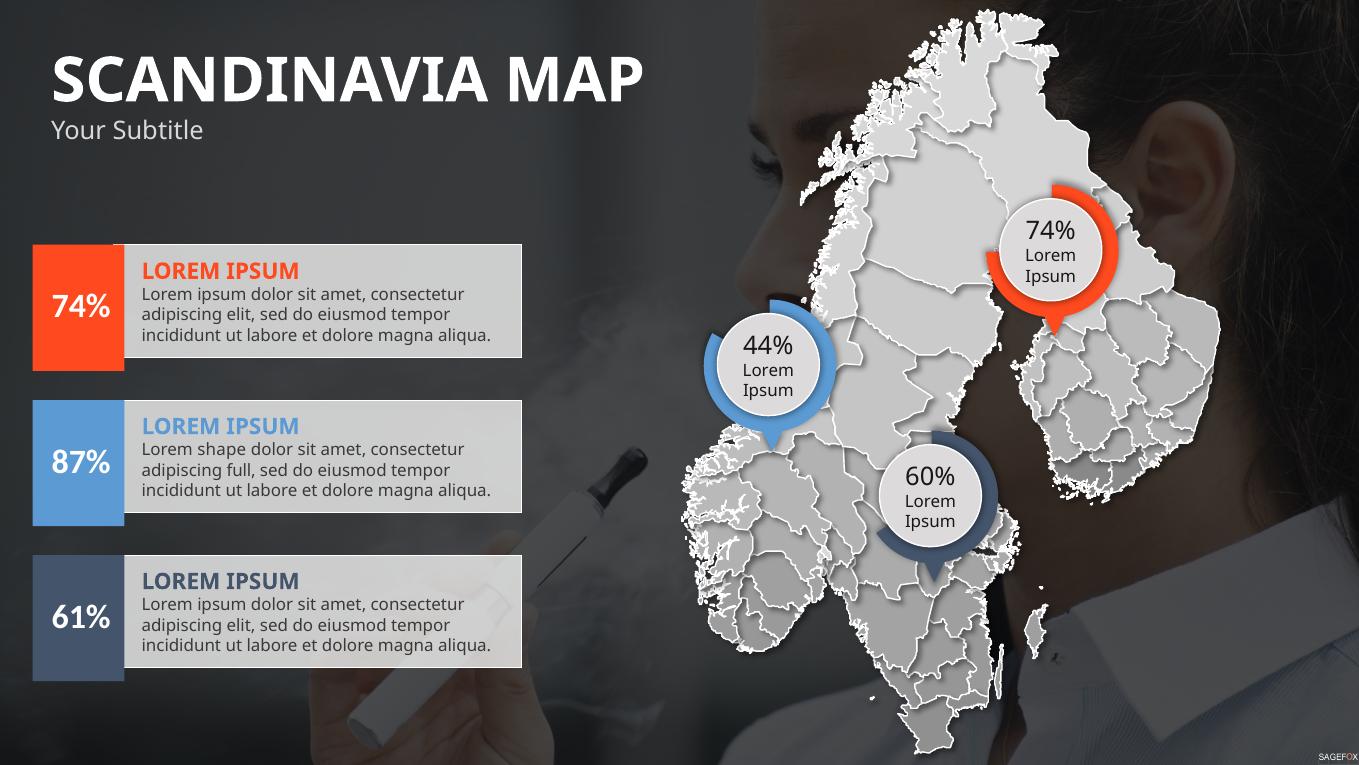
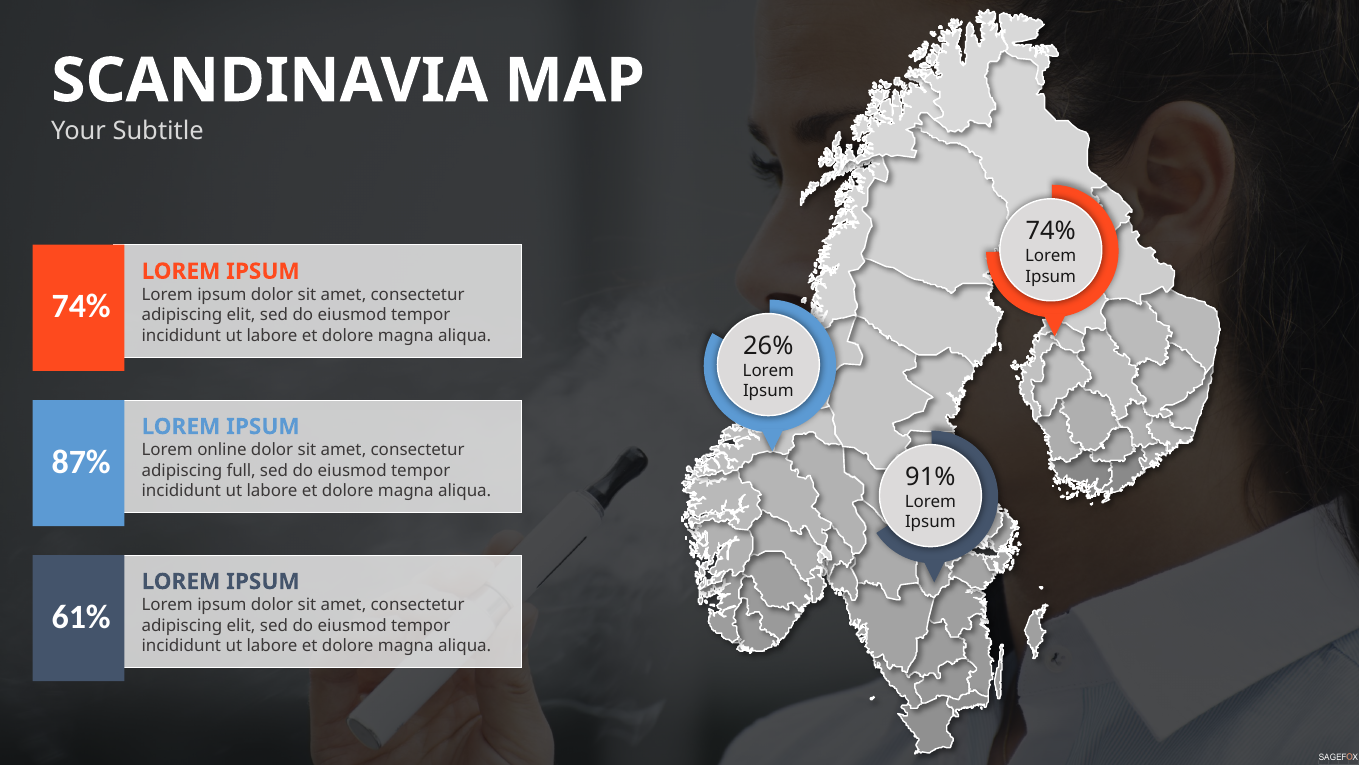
44%: 44% -> 26%
shape: shape -> online
60%: 60% -> 91%
